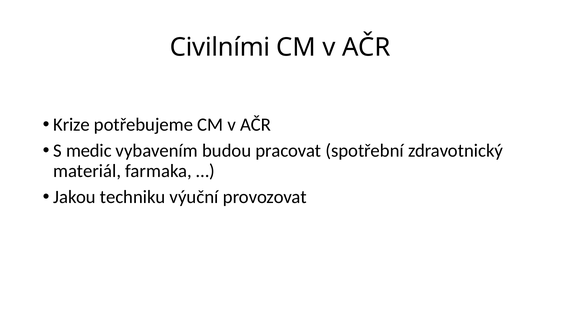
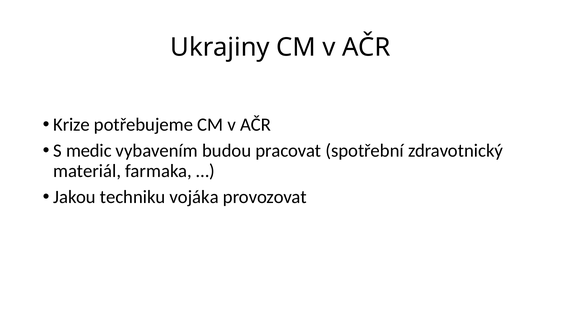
Civilními: Civilními -> Ukrajiny
výuční: výuční -> vojáka
